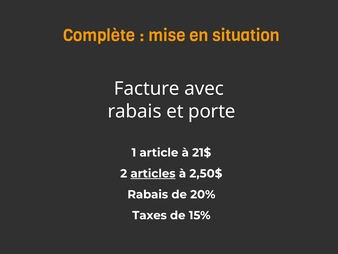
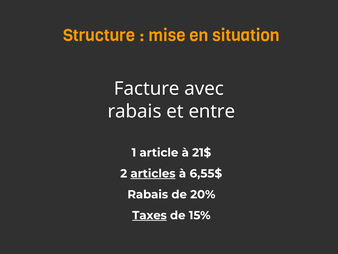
Complète: Complète -> Structure
porte: porte -> entre
2,50$: 2,50$ -> 6,55$
Taxes underline: none -> present
